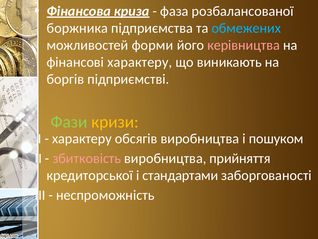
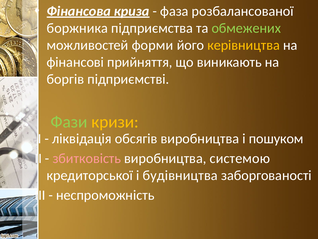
обмежених colour: light blue -> light green
керівництва colour: pink -> yellow
фінансові характеру: характеру -> прийняття
характеру at (82, 138): характеру -> ліквідація
прийняття: прийняття -> системою
стандартами: стандартами -> будівництва
